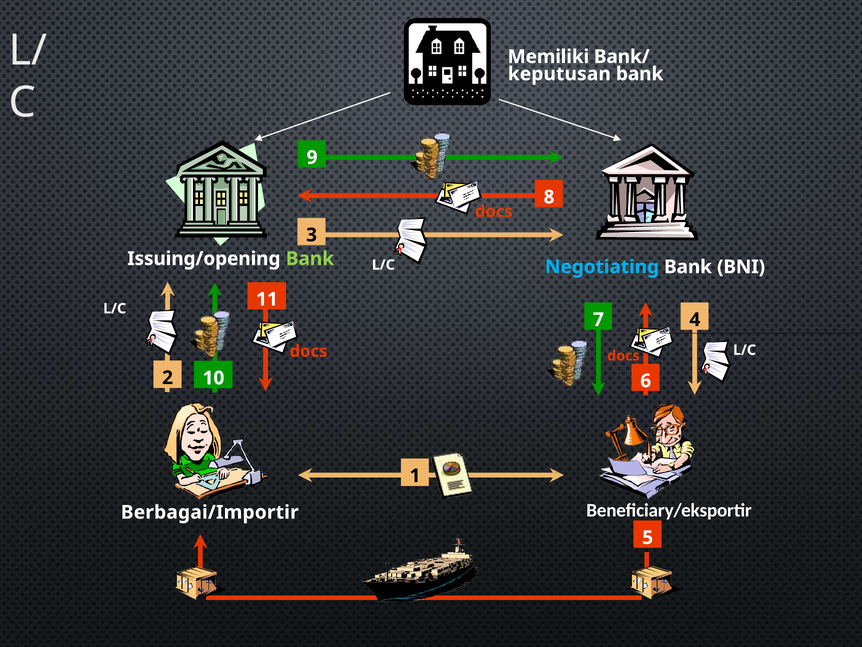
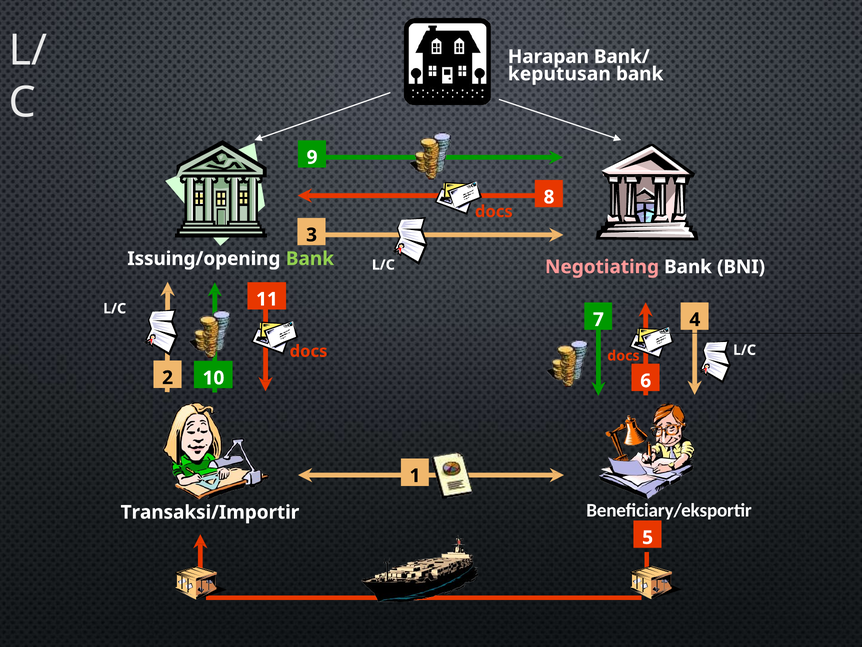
Memiliki: Memiliki -> Harapan
Negotiating colour: light blue -> pink
Berbagai/Importir: Berbagai/Importir -> Transaksi/Importir
